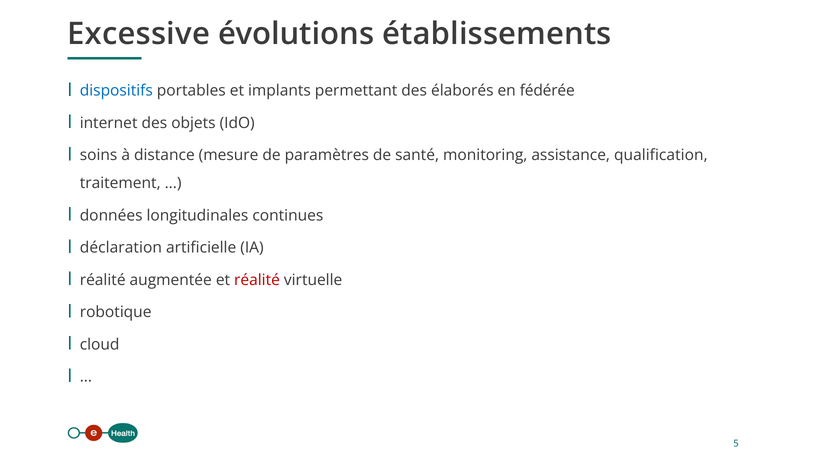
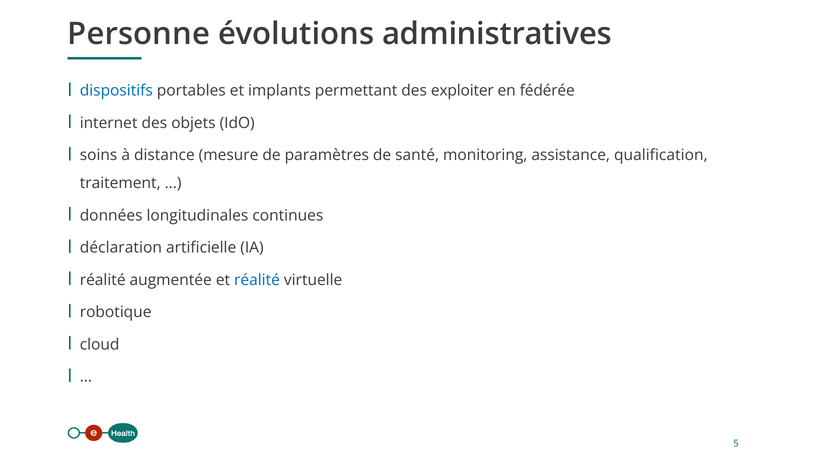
Excessive: Excessive -> Personne
établissements: établissements -> administratives
élaborés: élaborés -> exploiter
réalité at (257, 280) colour: red -> blue
